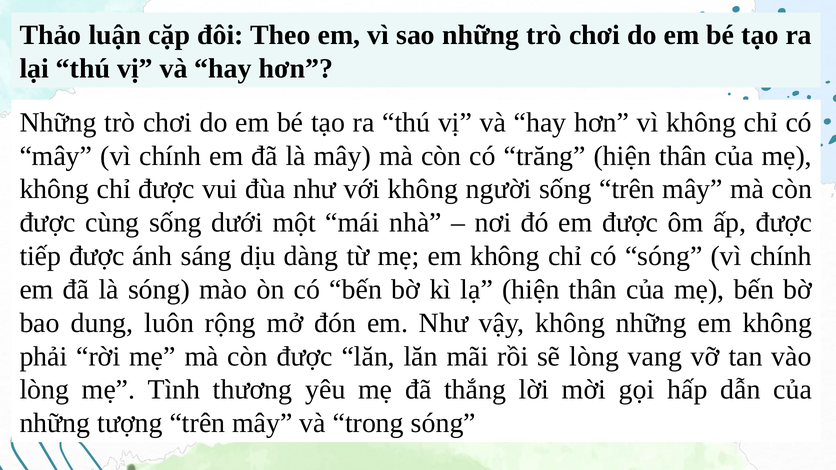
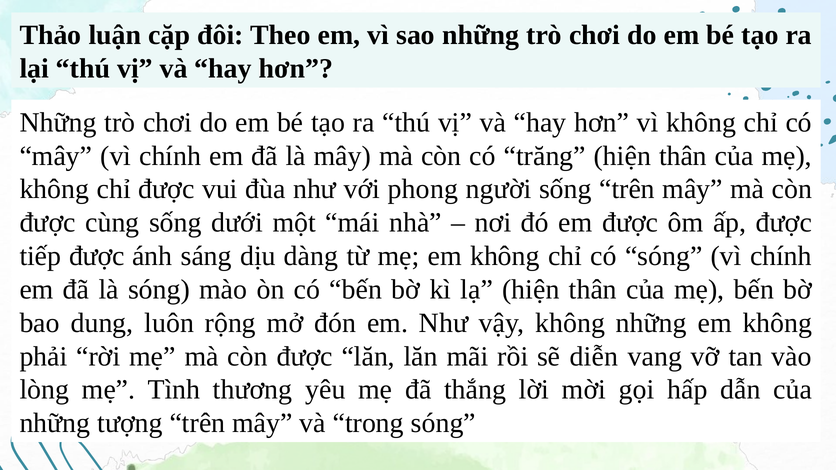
với không: không -> phong
sẽ lòng: lòng -> diễn
